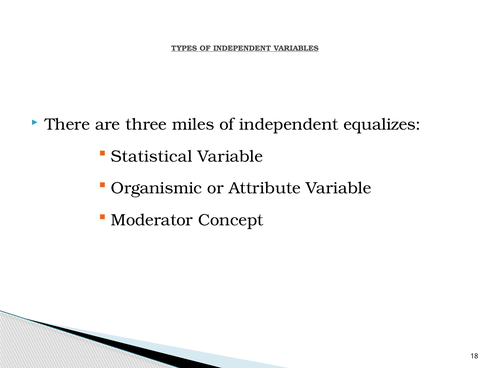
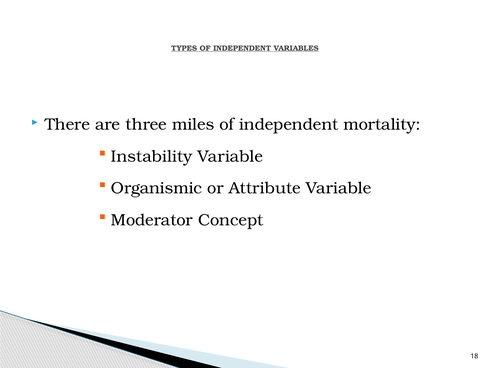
equalizes: equalizes -> mortality
Statistical: Statistical -> Instability
